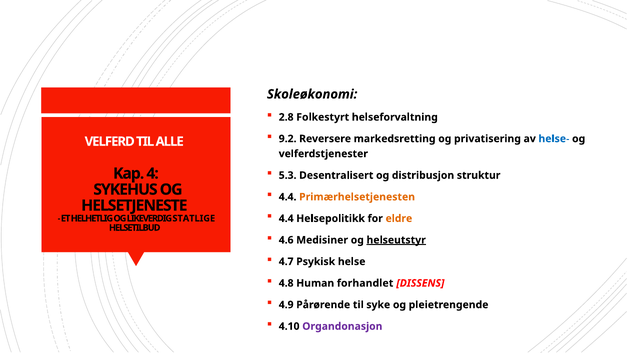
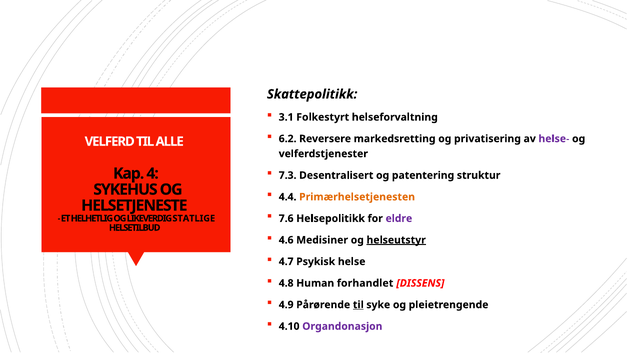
Skoleøkonomi: Skoleøkonomi -> Skattepolitikk
2.8: 2.8 -> 3.1
9.2: 9.2 -> 6.2
helse- colour: blue -> purple
5.3: 5.3 -> 7.3
distribusjon: distribusjon -> patentering
4.4 at (286, 219): 4.4 -> 7.6
eldre colour: orange -> purple
til at (358, 305) underline: none -> present
